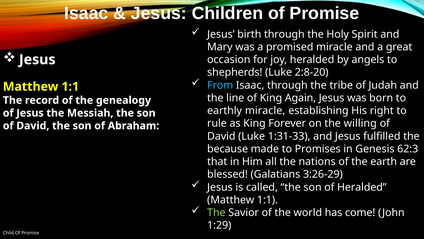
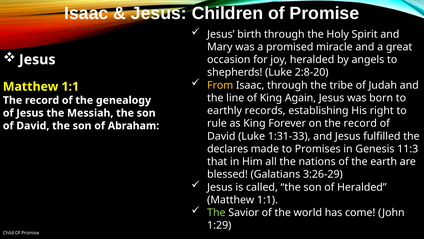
From colour: light blue -> yellow
earthly miracle: miracle -> records
on the willing: willing -> record
because: because -> declares
62:3: 62:3 -> 11:3
